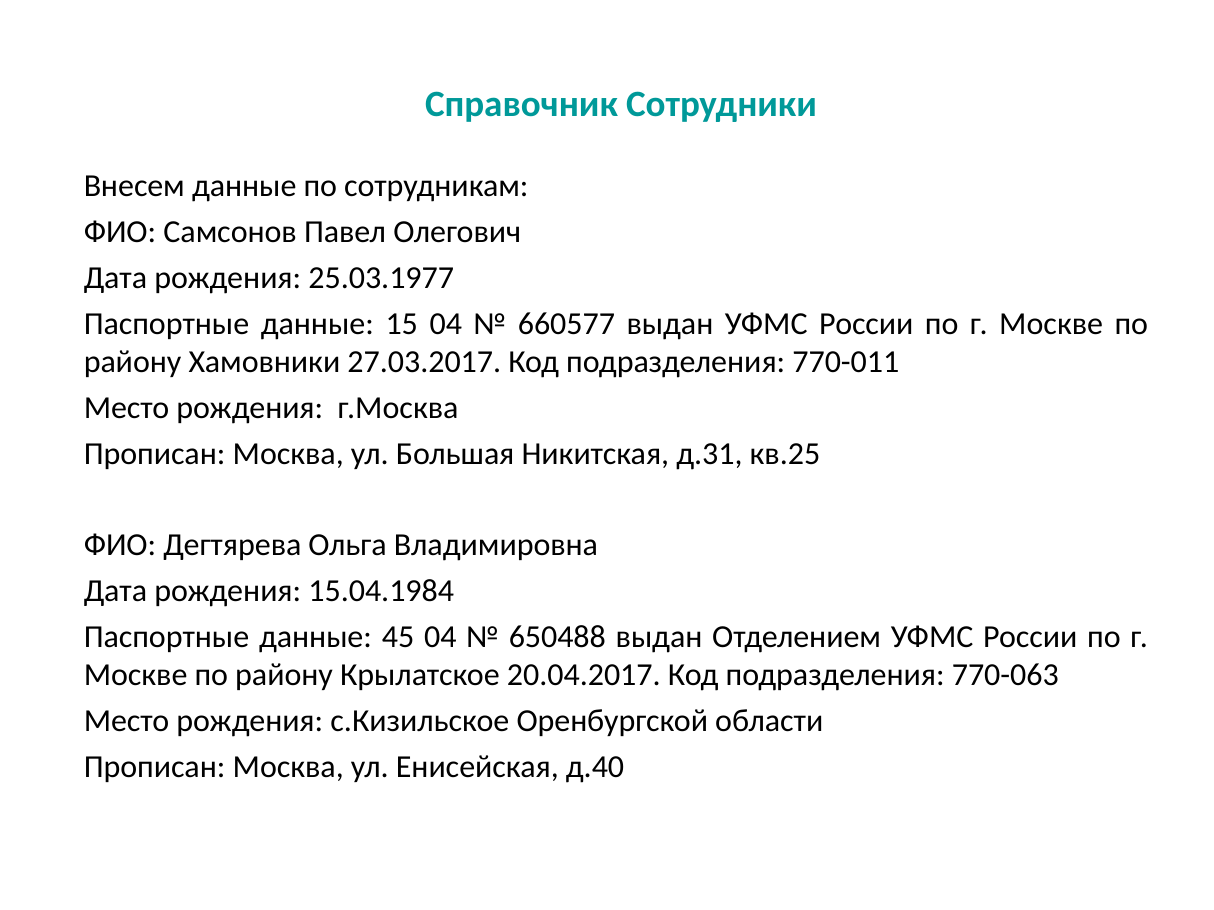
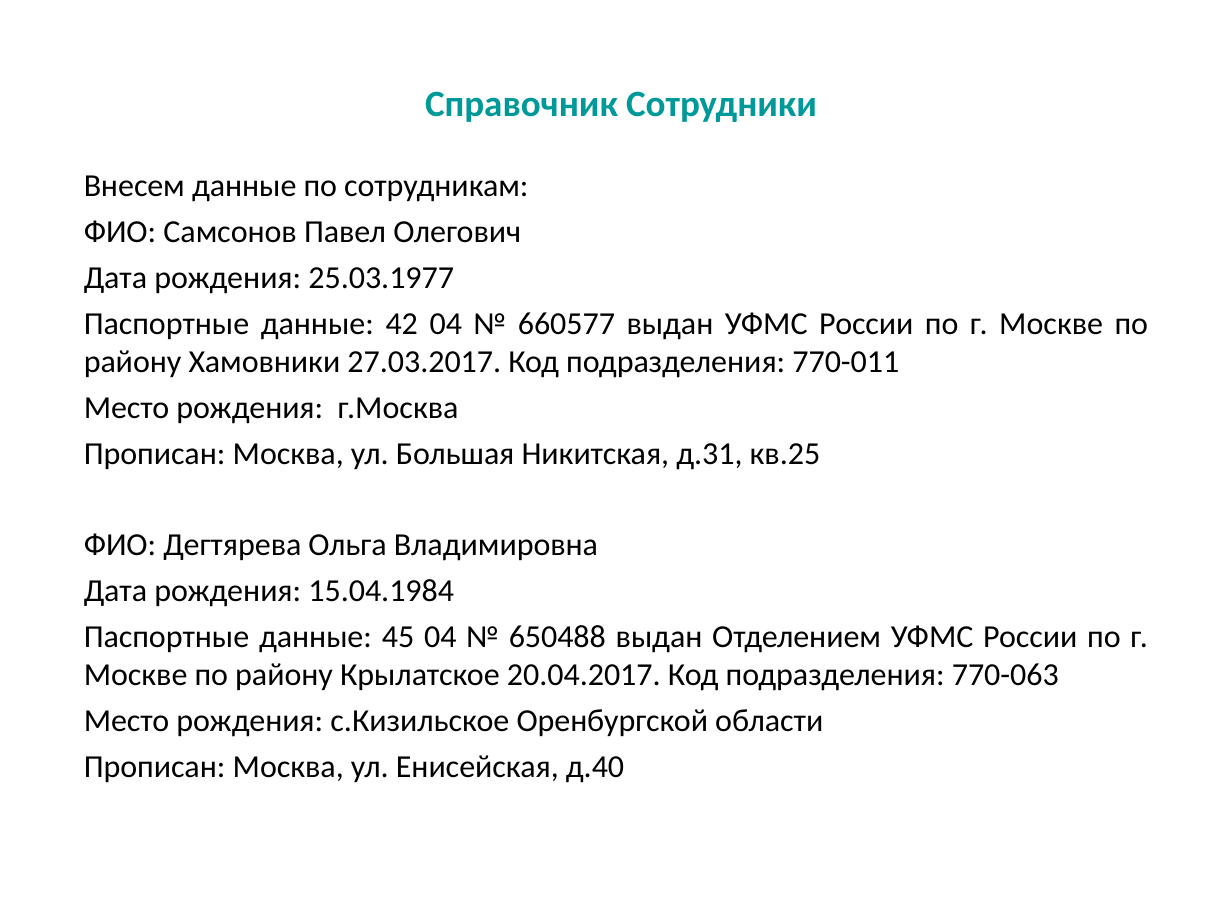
15: 15 -> 42
